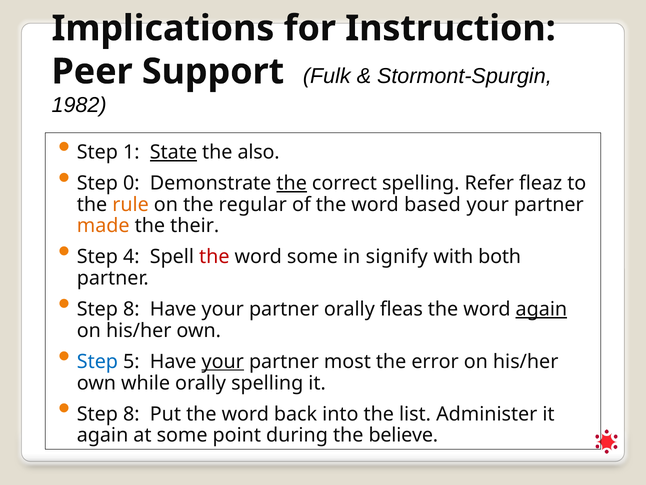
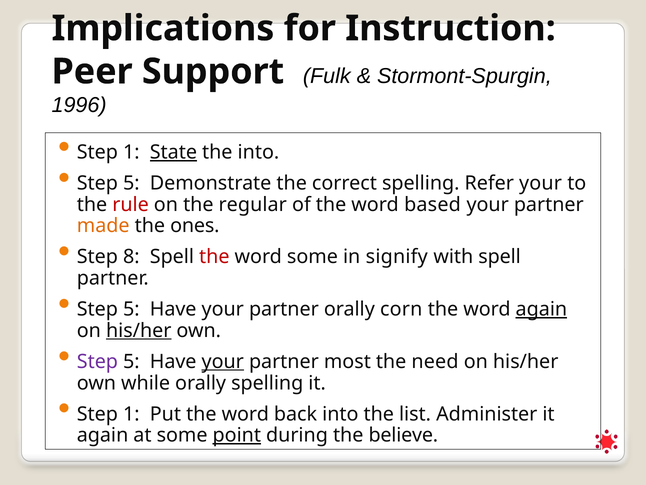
1982: 1982 -> 1996
the also: also -> into
0 at (131, 183): 0 -> 5
the at (292, 183) underline: present -> none
Refer fleaz: fleaz -> your
rule colour: orange -> red
their: their -> ones
4: 4 -> 8
with both: both -> spell
8 at (131, 309): 8 -> 5
fleas: fleas -> corn
his/her at (139, 330) underline: none -> present
Step at (97, 361) colour: blue -> purple
error: error -> need
8 at (131, 414): 8 -> 1
point underline: none -> present
